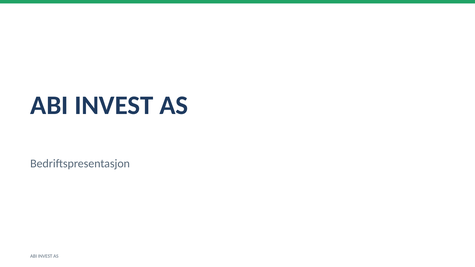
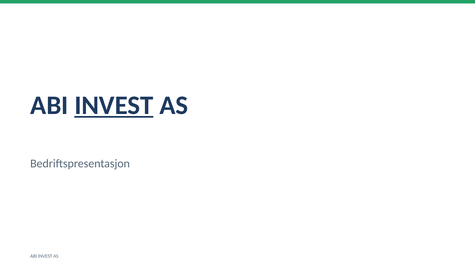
INVEST at (114, 105) underline: none -> present
